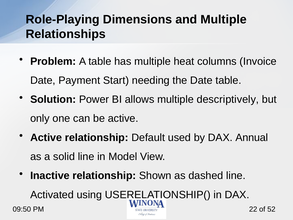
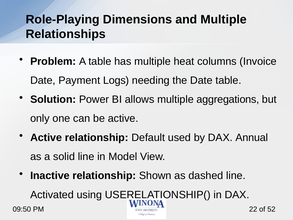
Start: Start -> Logs
descriptively: descriptively -> aggregations
